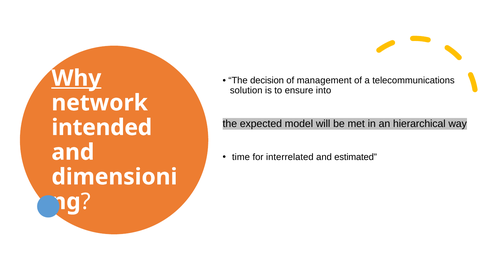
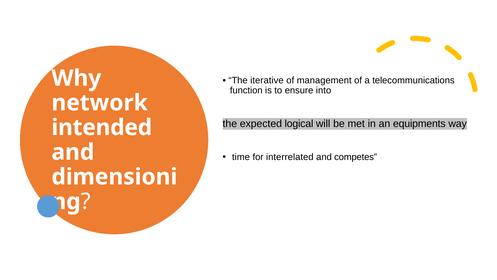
Why underline: present -> none
decision: decision -> iterative
solution: solution -> function
model: model -> logical
hierarchical: hierarchical -> equipments
estimated: estimated -> competes
